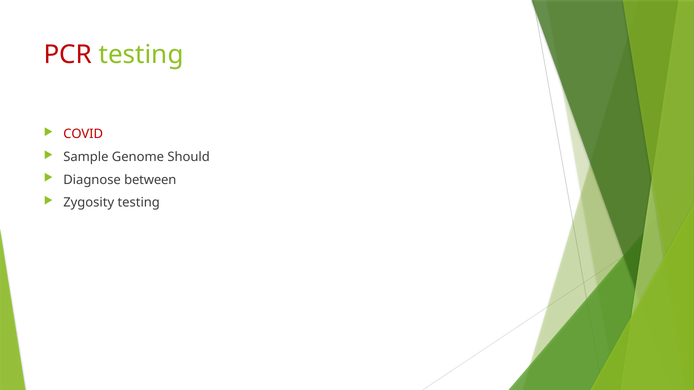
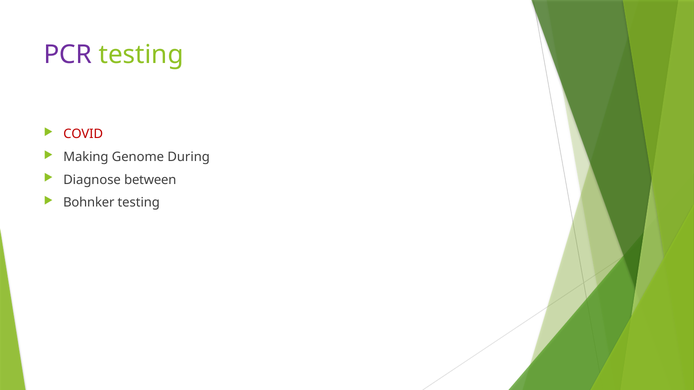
PCR colour: red -> purple
Sample: Sample -> Making
Should: Should -> During
Zygosity: Zygosity -> Bohnker
